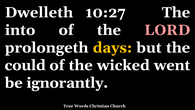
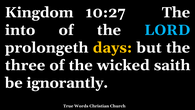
Dwelleth: Dwelleth -> Kingdom
LORD colour: pink -> light blue
could: could -> three
went: went -> saith
